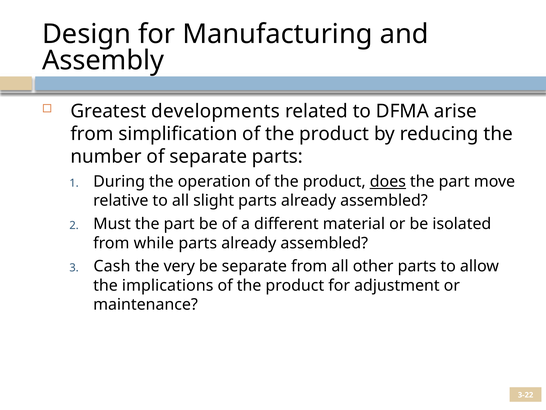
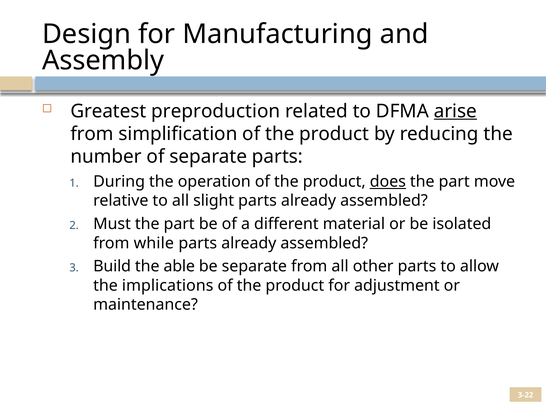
developments: developments -> preproduction
arise underline: none -> present
Cash: Cash -> Build
very: very -> able
